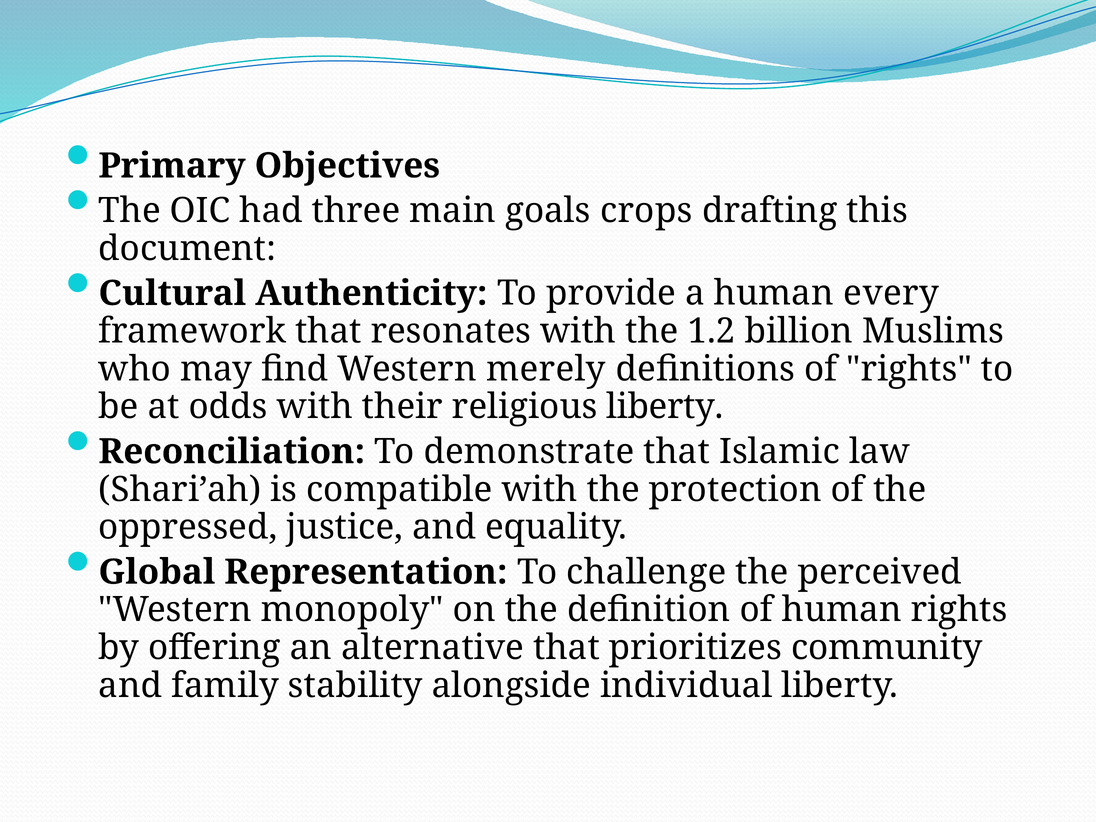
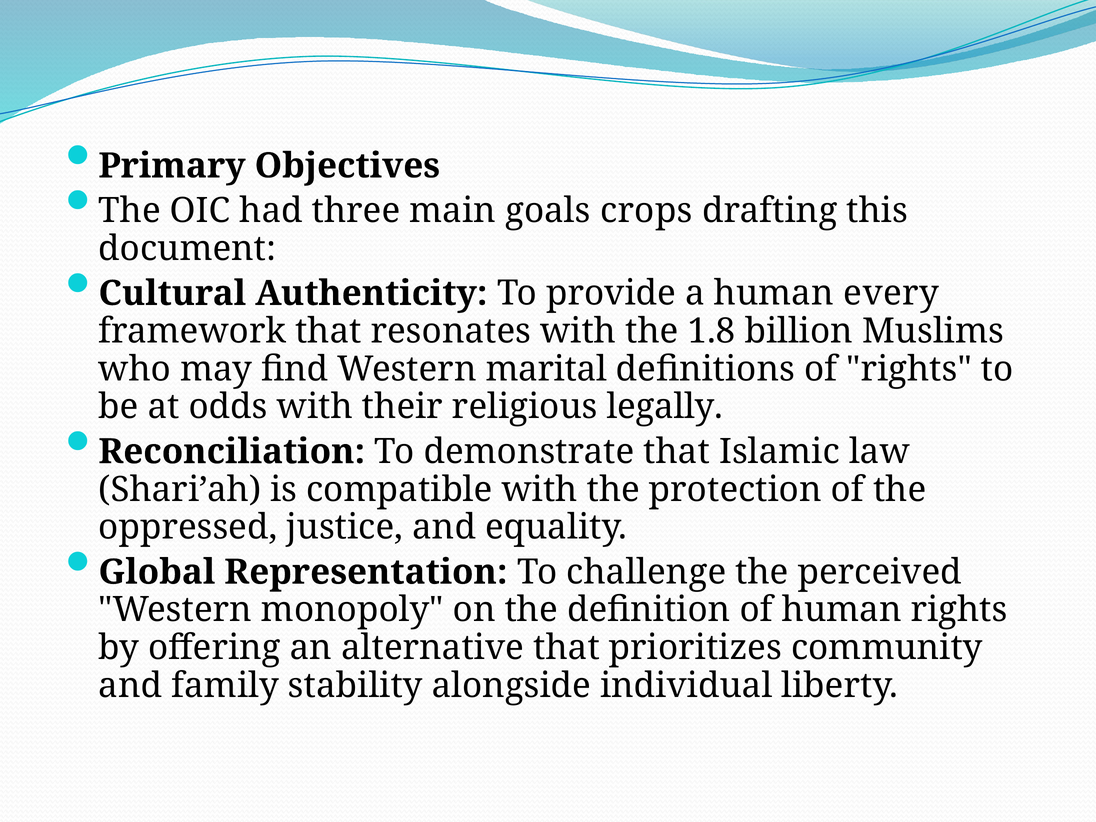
1.2: 1.2 -> 1.8
merely: merely -> marital
religious liberty: liberty -> legally
